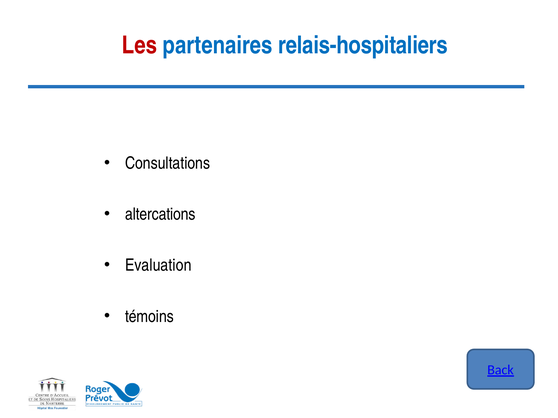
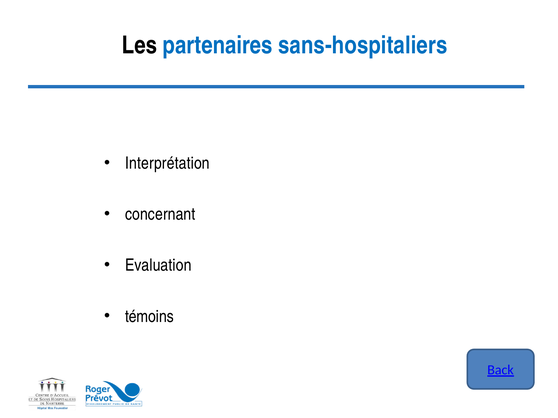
Les colour: red -> black
relais-hospitaliers: relais-hospitaliers -> sans-hospitaliers
Consultations: Consultations -> Interprétation
altercations: altercations -> concernant
